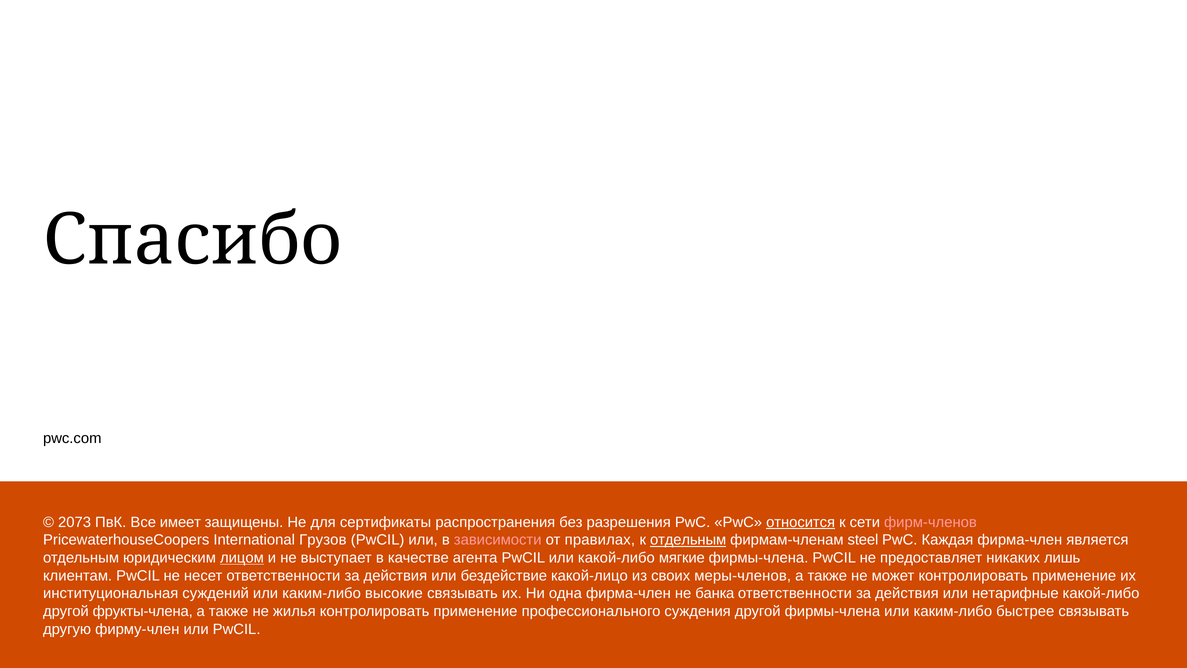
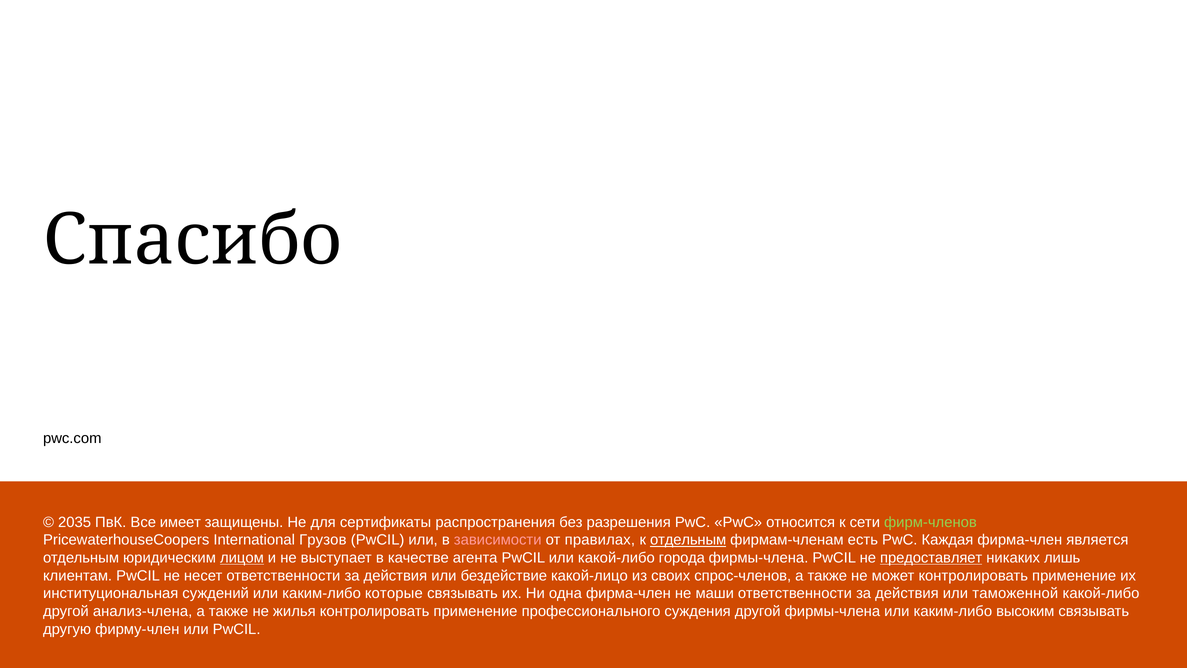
2073: 2073 -> 2035
относится underline: present -> none
фирм-членов colour: pink -> light green
steel: steel -> есть
мягкие: мягкие -> города
предоставляет underline: none -> present
меры-членов: меры-членов -> спрос-членов
высокие: высокие -> которые
банка: банка -> маши
нетарифные: нетарифные -> таможенной
фрукты-члена: фрукты-члена -> анализ-члена
быстрее: быстрее -> высоким
